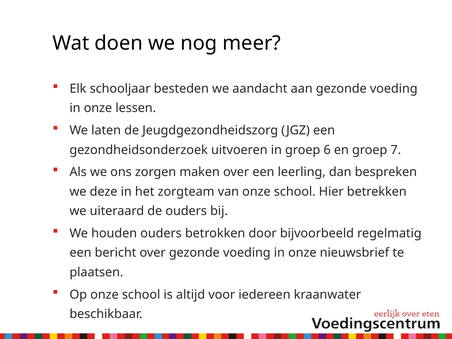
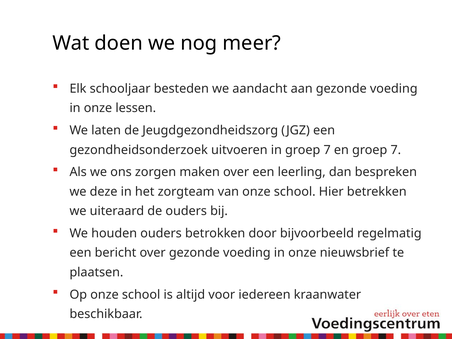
in groep 6: 6 -> 7
